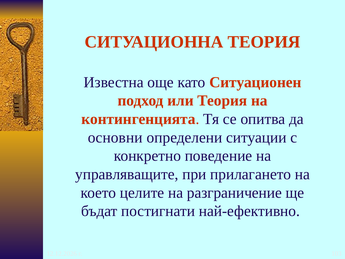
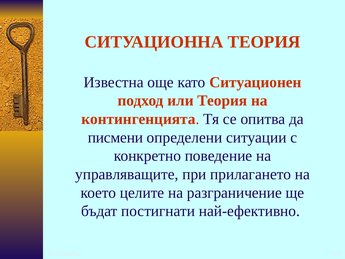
основни: основни -> писмени
